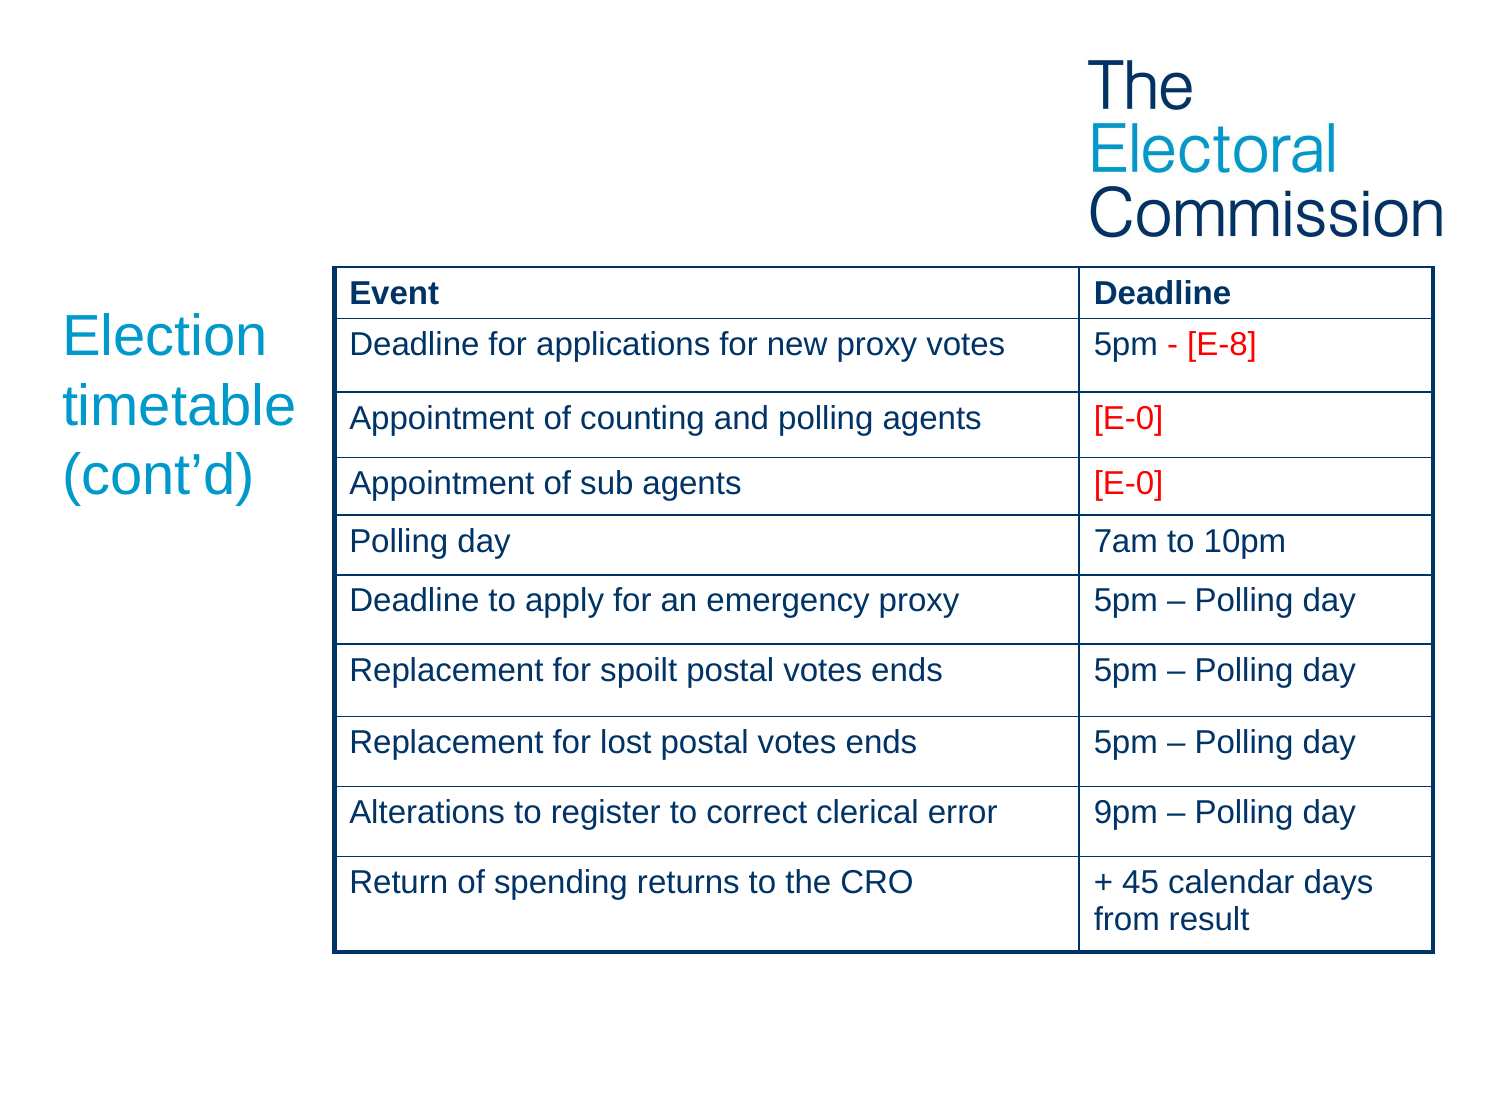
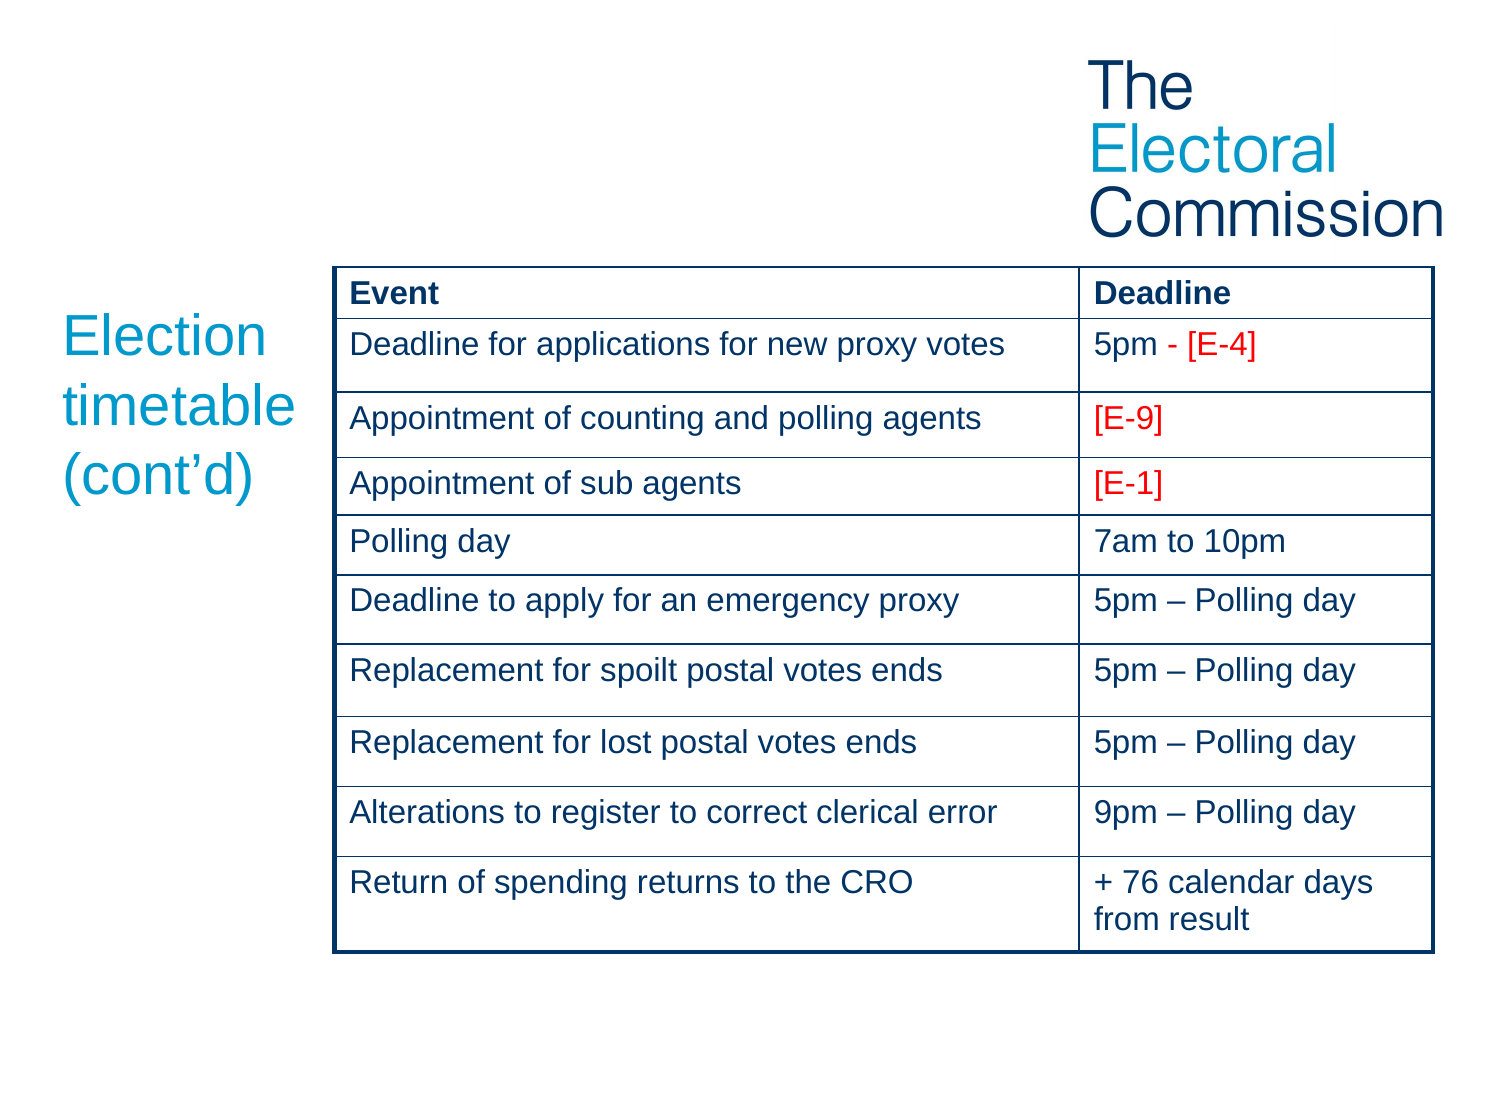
E-8: E-8 -> E-4
polling agents E-0: E-0 -> E-9
sub agents E-0: E-0 -> E-1
45: 45 -> 76
